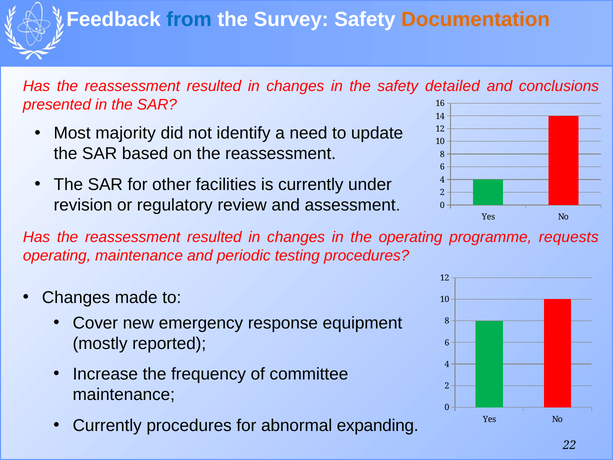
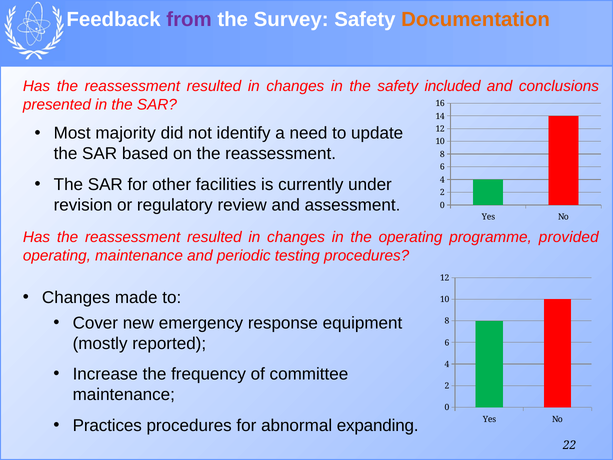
from colour: blue -> purple
detailed: detailed -> included
requests: requests -> provided
Currently at (107, 425): Currently -> Practices
